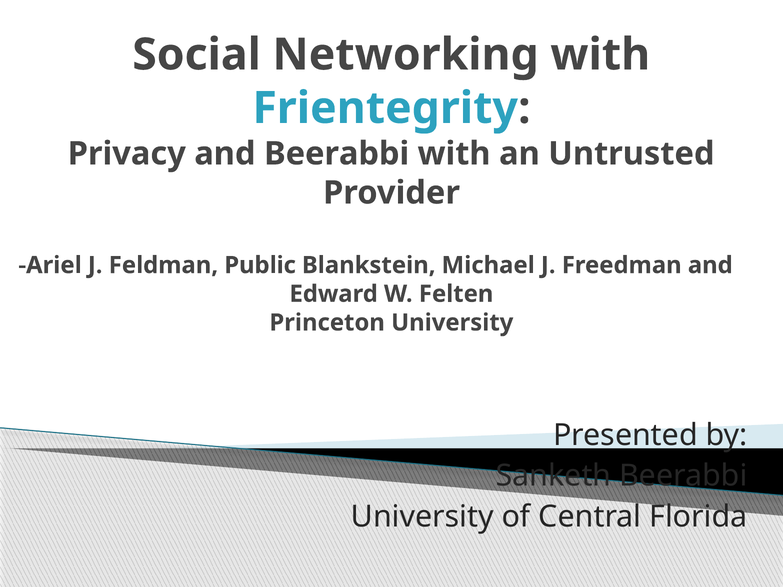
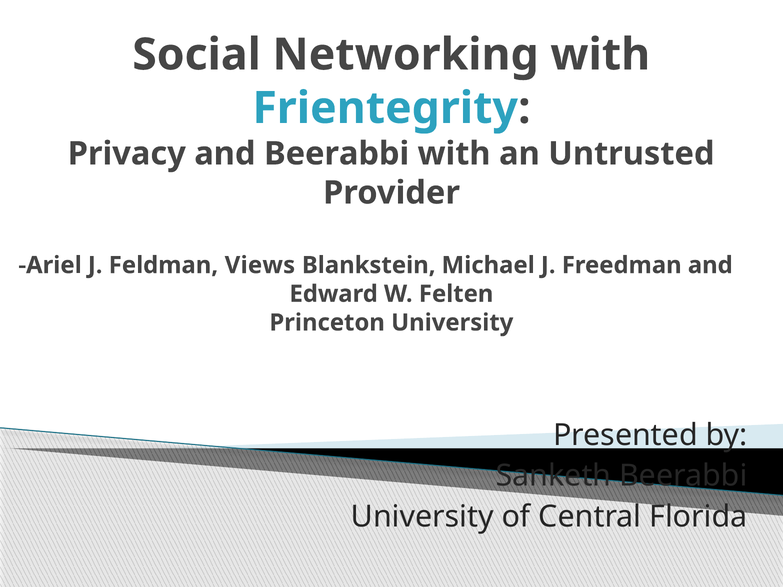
Public: Public -> Views
